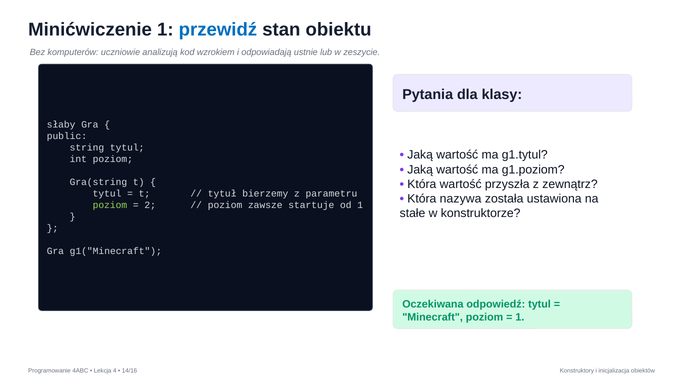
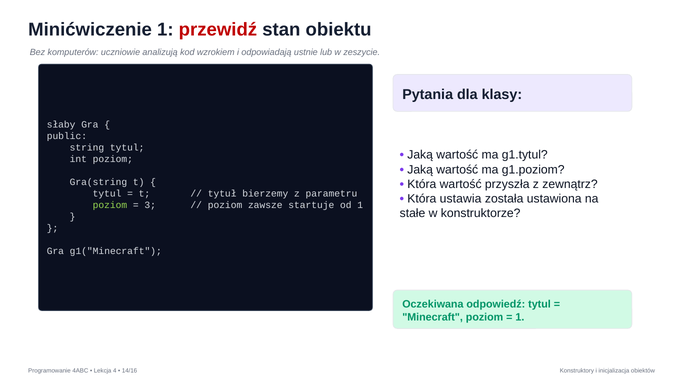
przewidź colour: blue -> red
nazywa: nazywa -> ustawia
2: 2 -> 3
